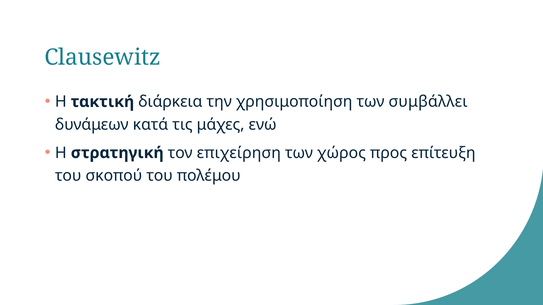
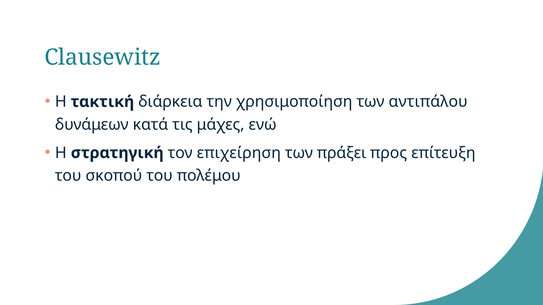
συμβάλλει: συμβάλλει -> αντιπάλου
χώρος: χώρος -> πράξει
